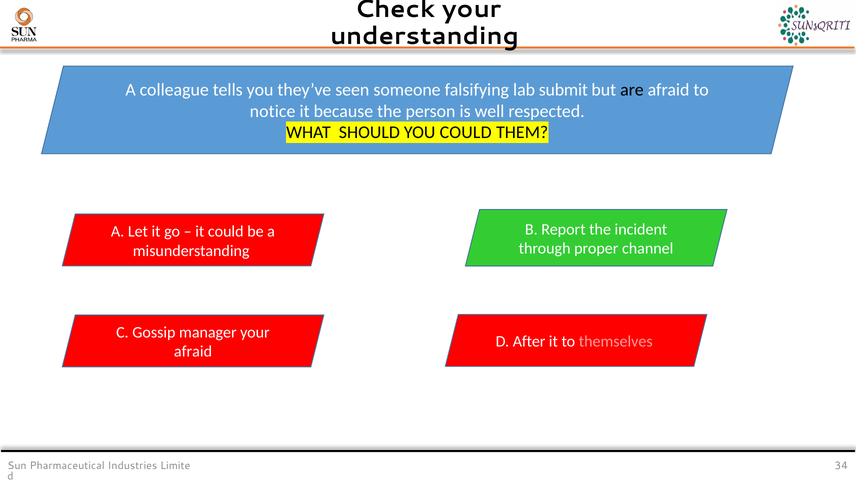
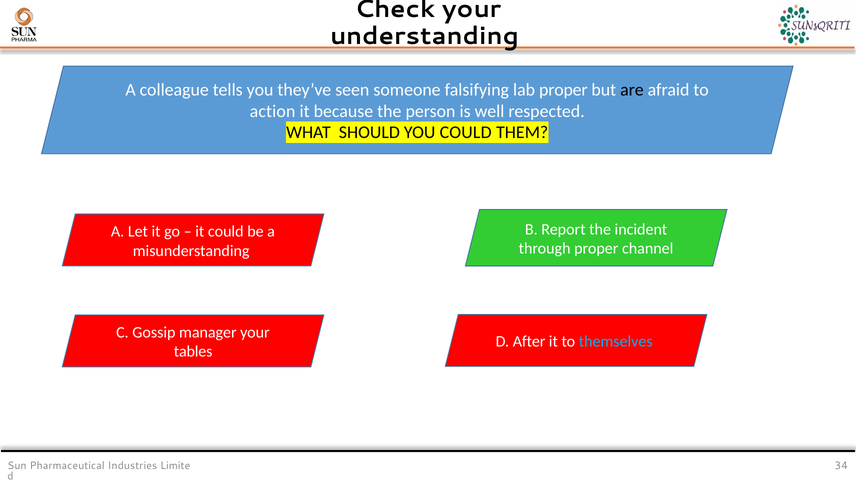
lab submit: submit -> proper
notice: notice -> action
themselves colour: pink -> light blue
afraid at (193, 352): afraid -> tables
